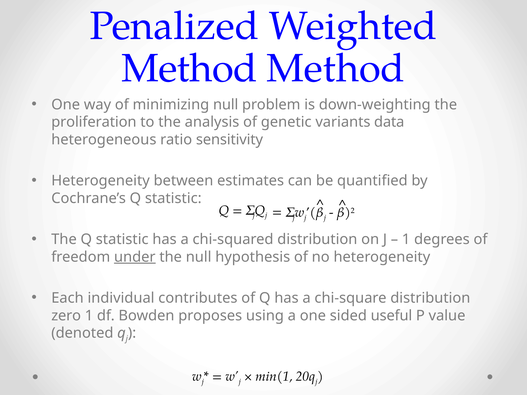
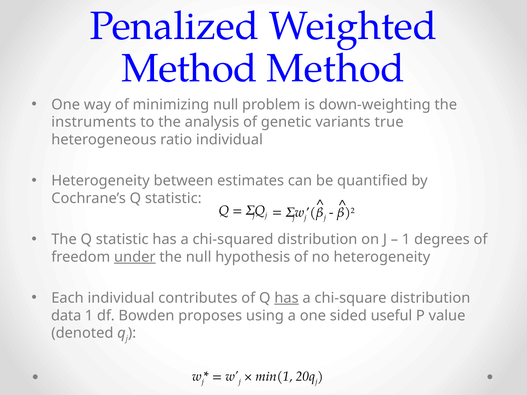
proliferation: proliferation -> instruments
data: data -> true
ratio sensitivity: sensitivity -> individual
has at (286, 298) underline: none -> present
zero: zero -> data
